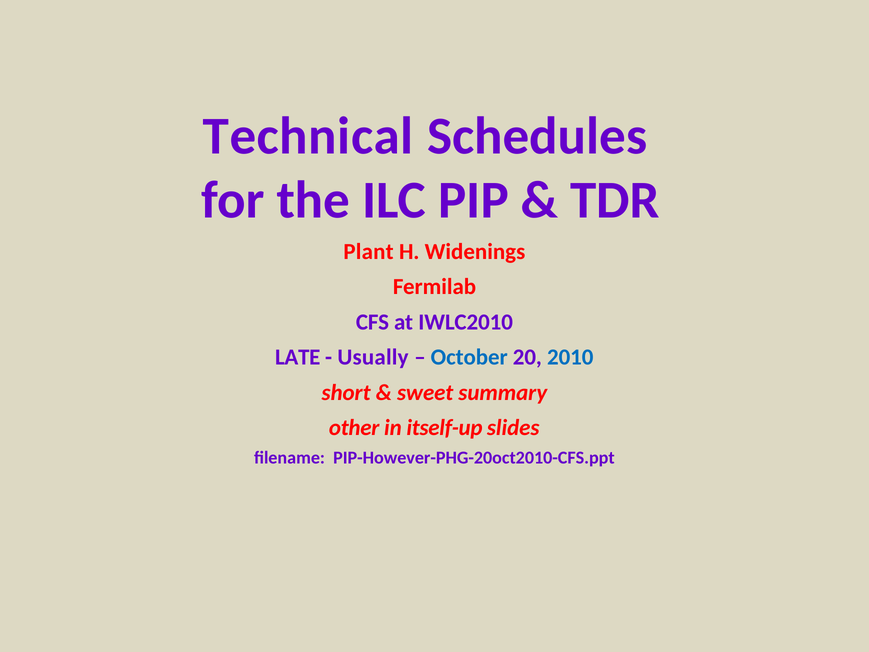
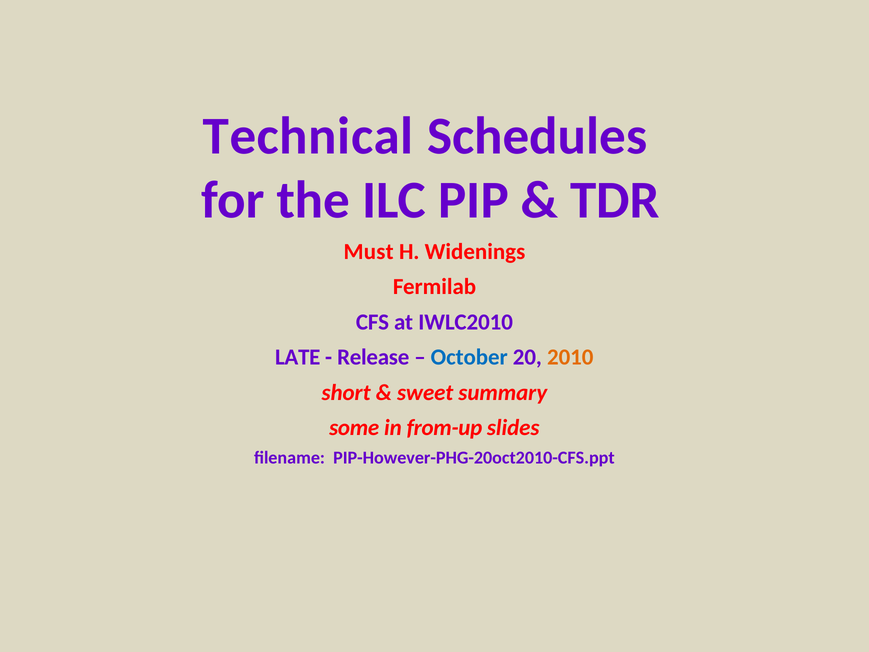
Plant: Plant -> Must
Usually: Usually -> Release
2010 colour: blue -> orange
other: other -> some
itself-up: itself-up -> from-up
